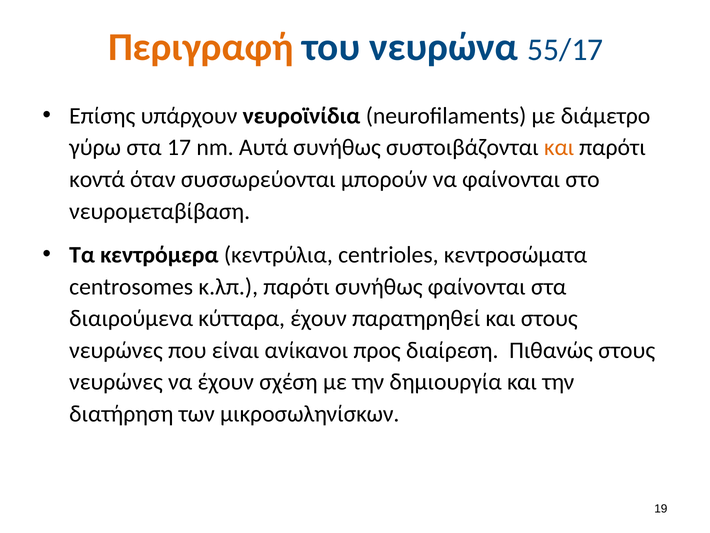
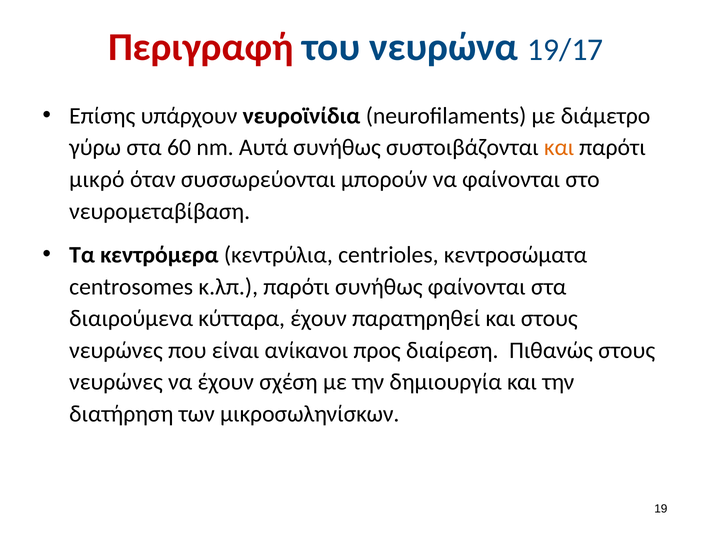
Περιγραφή colour: orange -> red
55/17: 55/17 -> 19/17
17: 17 -> 60
κοντά: κοντά -> μικρό
